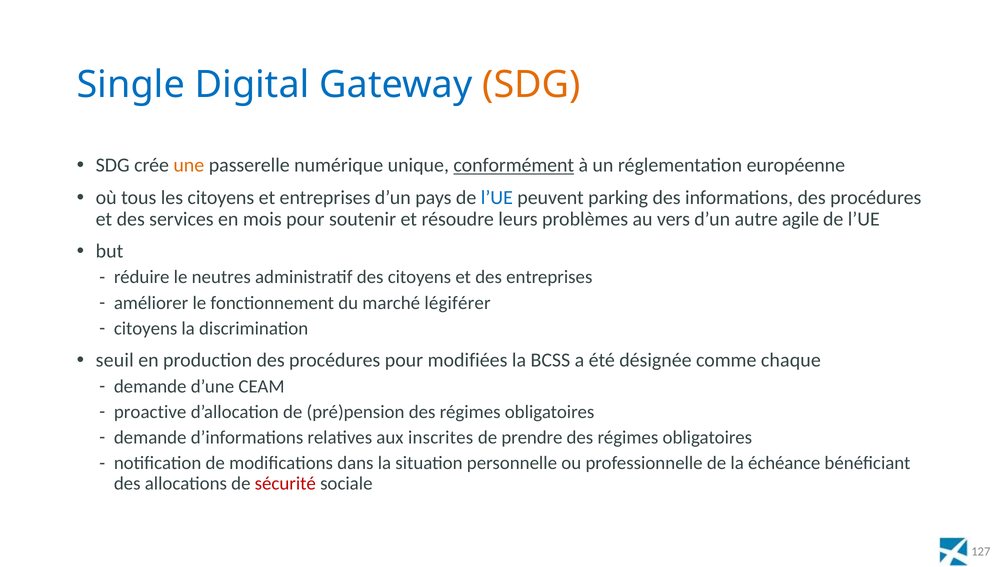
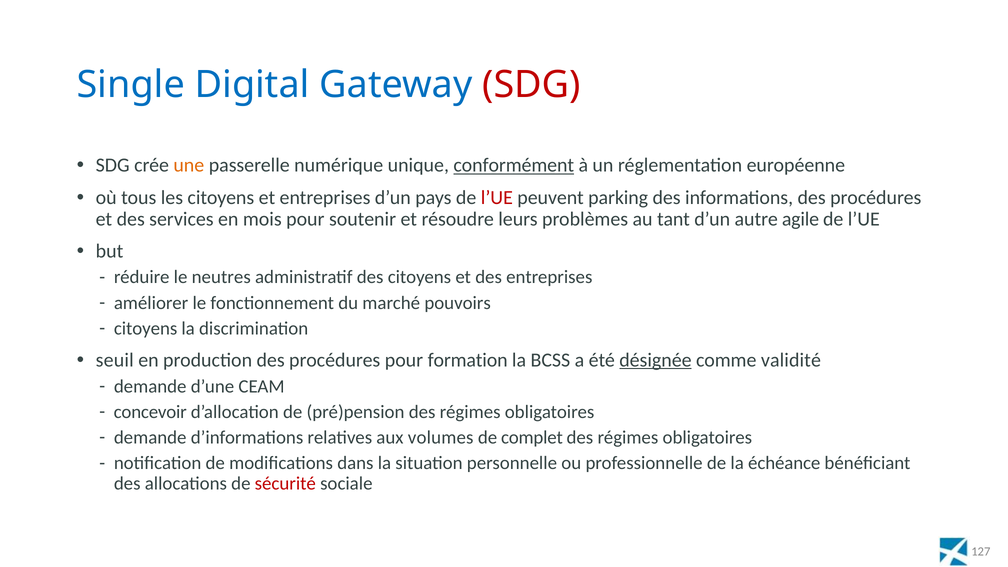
SDG at (532, 85) colour: orange -> red
l’UE at (497, 197) colour: blue -> red
vers: vers -> tant
légiférer: légiférer -> pouvoirs
modifiées: modifiées -> formation
désignée underline: none -> present
chaque: chaque -> validité
proactive: proactive -> concevoir
inscrites: inscrites -> volumes
prendre: prendre -> complet
